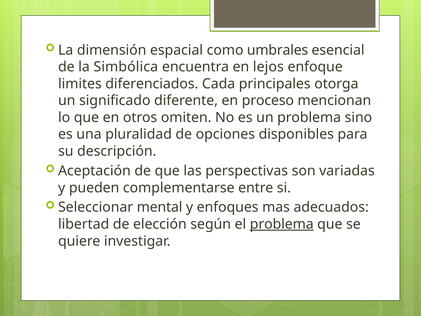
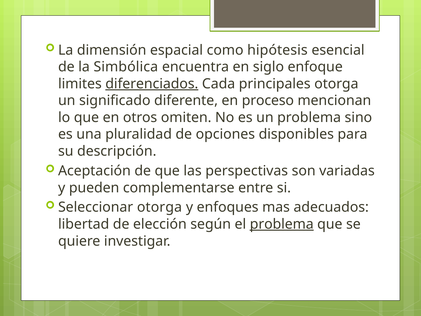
umbrales: umbrales -> hipótesis
lejos: lejos -> siglo
diferenciados underline: none -> present
Seleccionar mental: mental -> otorga
